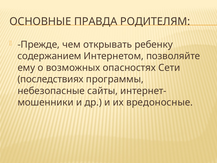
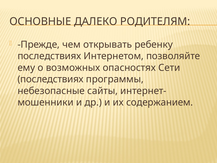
ПРАВДА: ПРАВДА -> ДАЛЕКО
содержанием at (49, 56): содержанием -> последствиях
вредоносные: вредоносные -> содержанием
